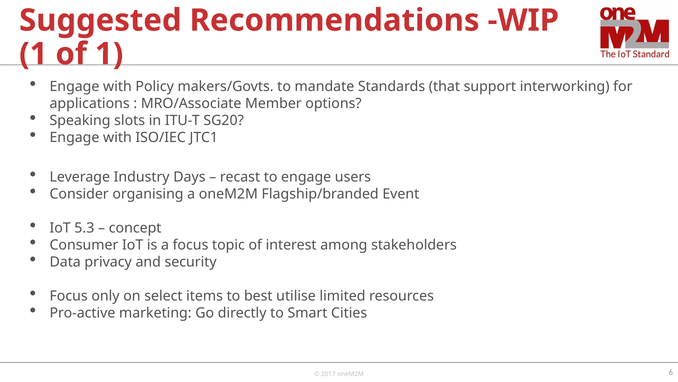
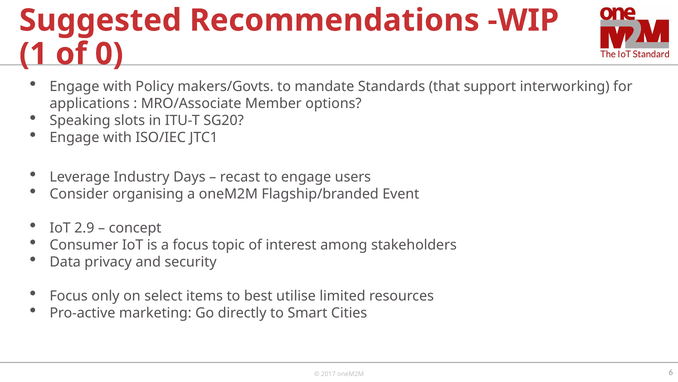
of 1: 1 -> 0
5.3: 5.3 -> 2.9
